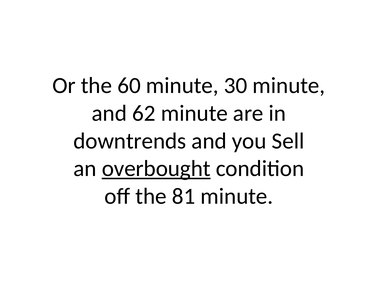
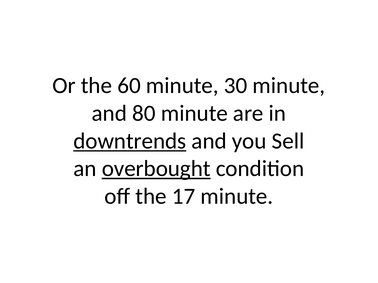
62: 62 -> 80
downtrends underline: none -> present
81: 81 -> 17
